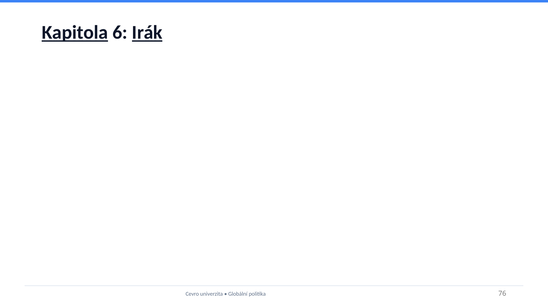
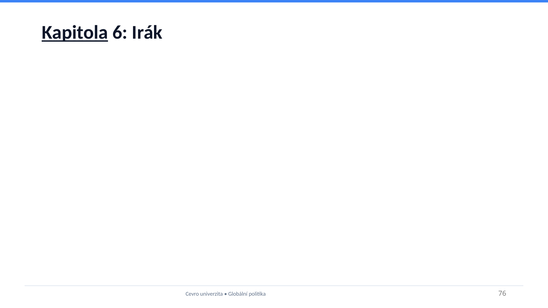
Irák underline: present -> none
